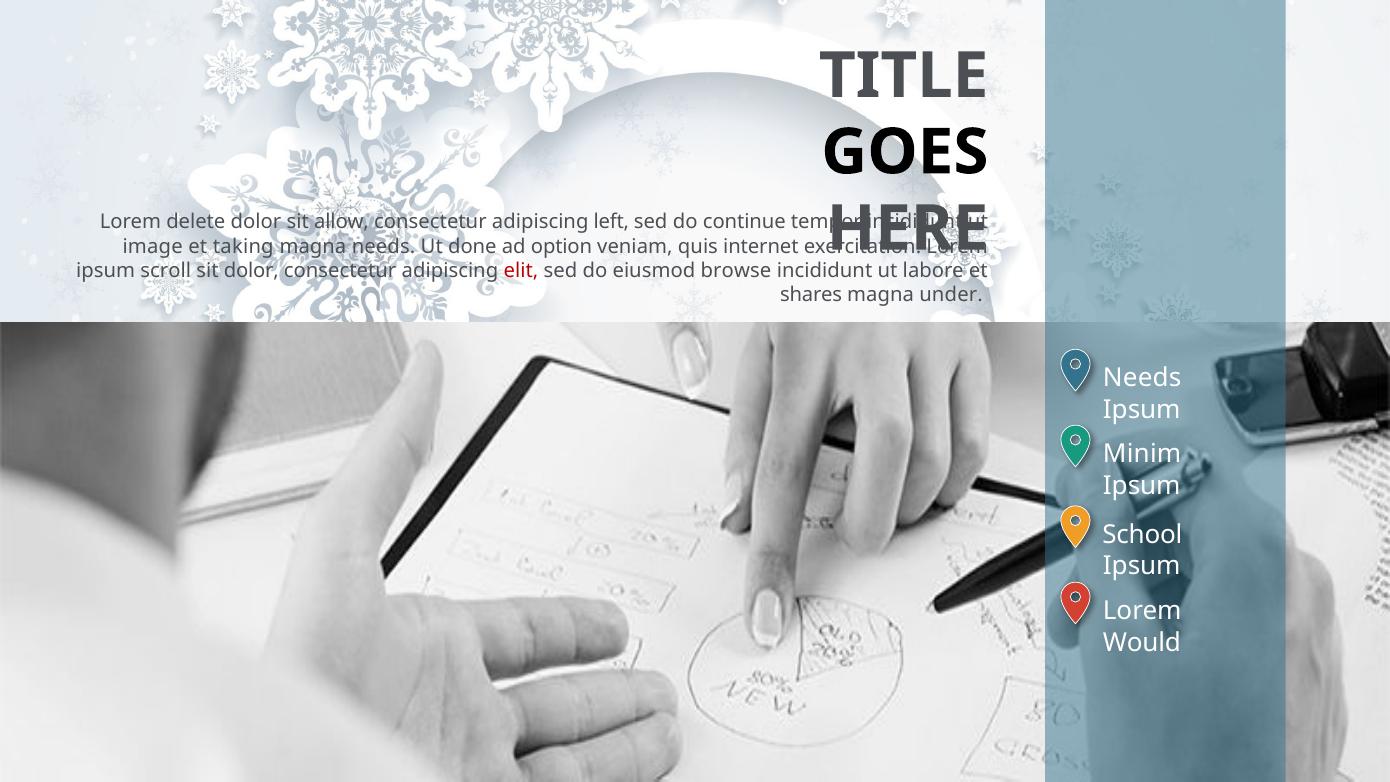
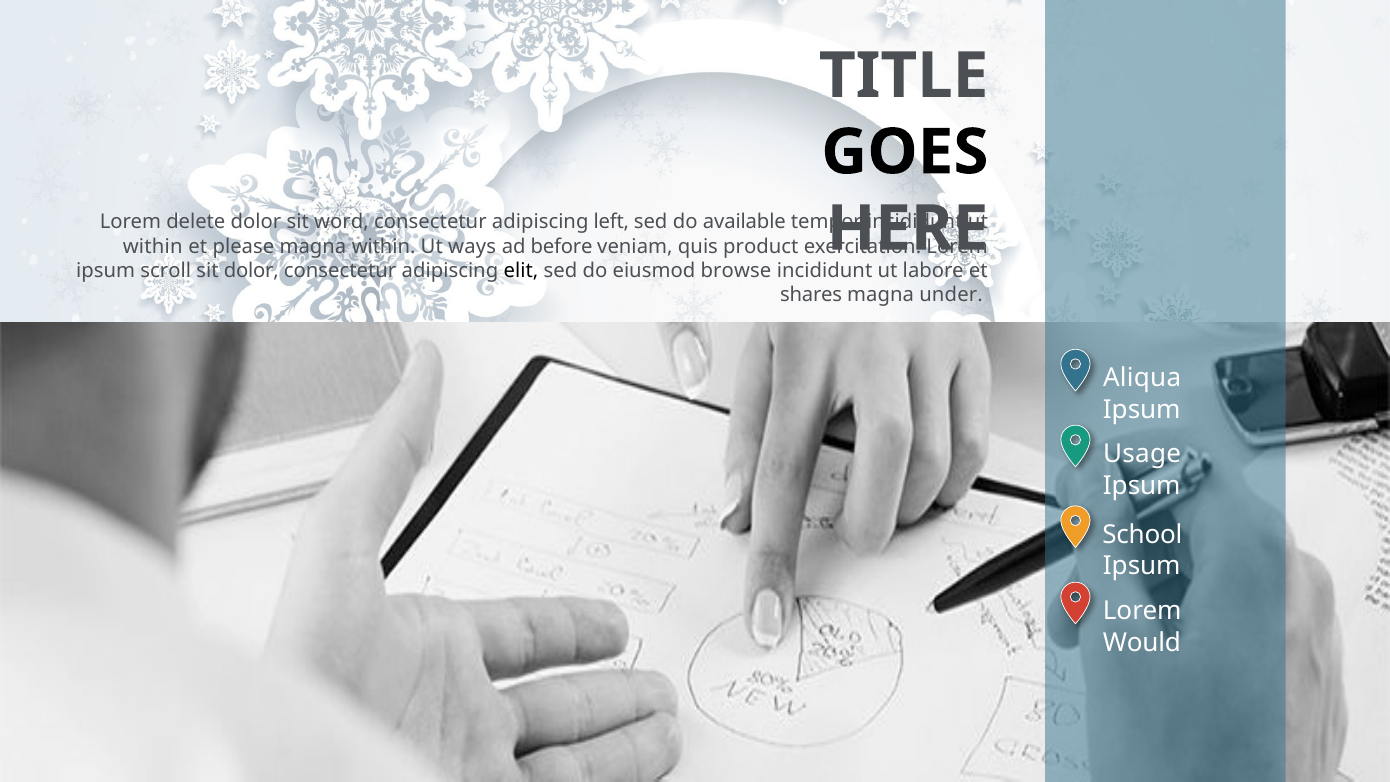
allow: allow -> word
continue: continue -> available
image at (153, 246): image -> within
taking: taking -> please
magna needs: needs -> within
done: done -> ways
option: option -> before
internet: internet -> product
elit colour: red -> black
Needs at (1142, 378): Needs -> Aliqua
Minim: Minim -> Usage
